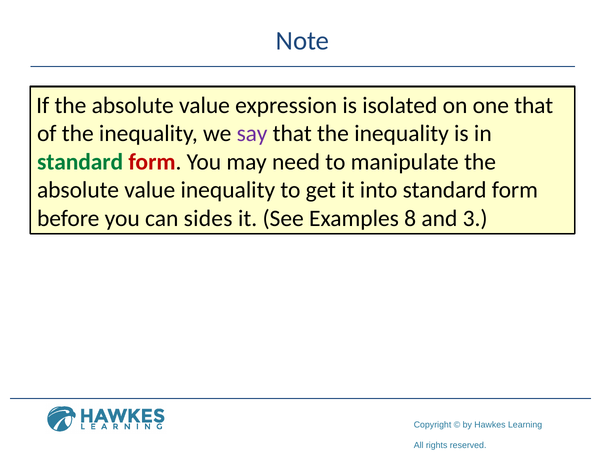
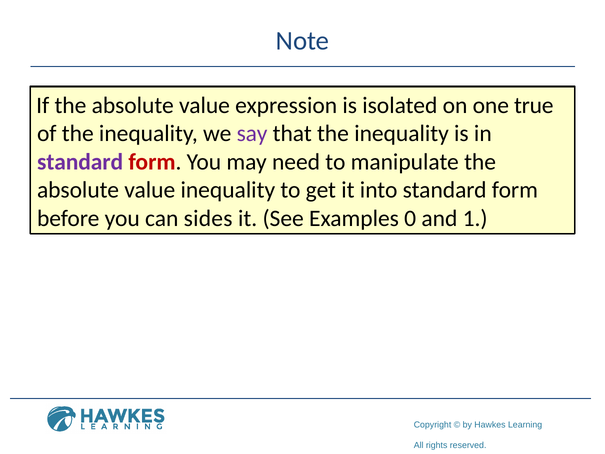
one that: that -> true
standard at (80, 162) colour: green -> purple
8: 8 -> 0
3: 3 -> 1
